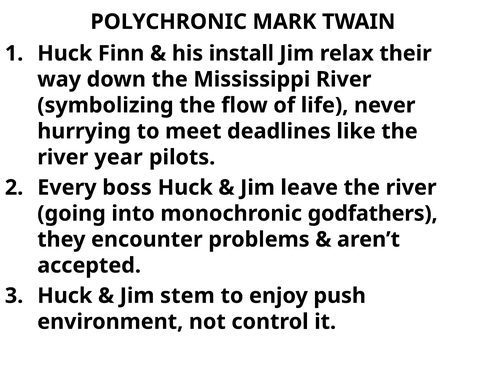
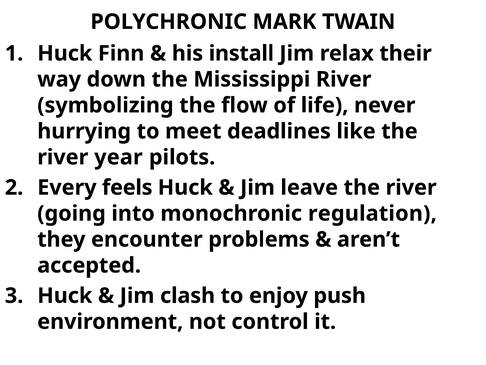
boss: boss -> feels
godfathers: godfathers -> regulation
stem: stem -> clash
